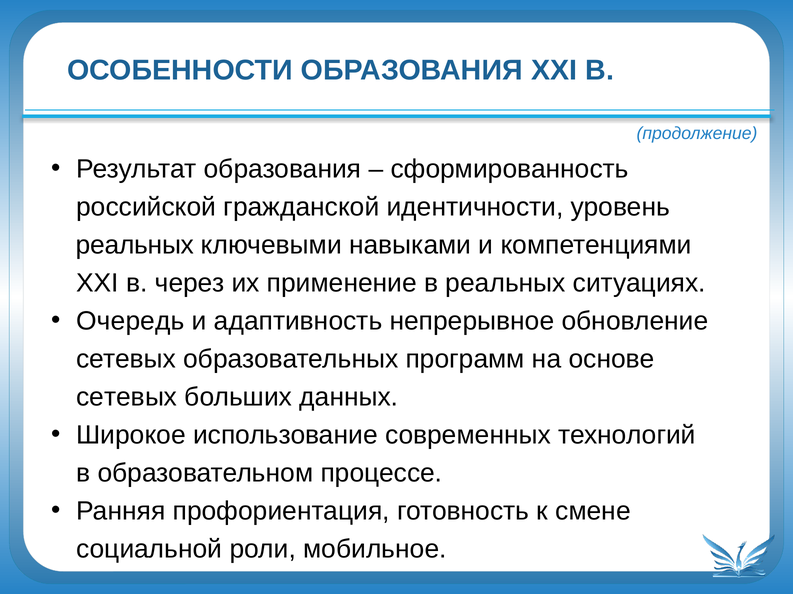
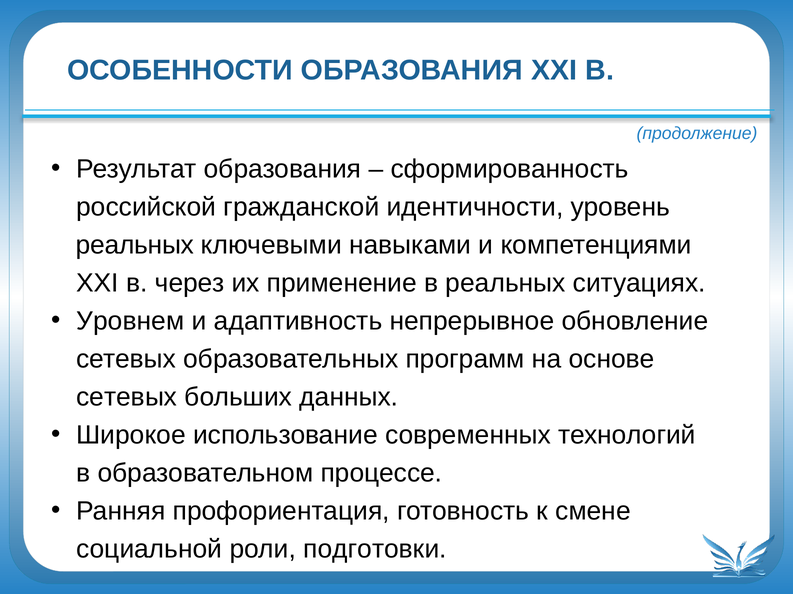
Очередь: Очередь -> Уровнем
мобильное: мобильное -> подготовки
